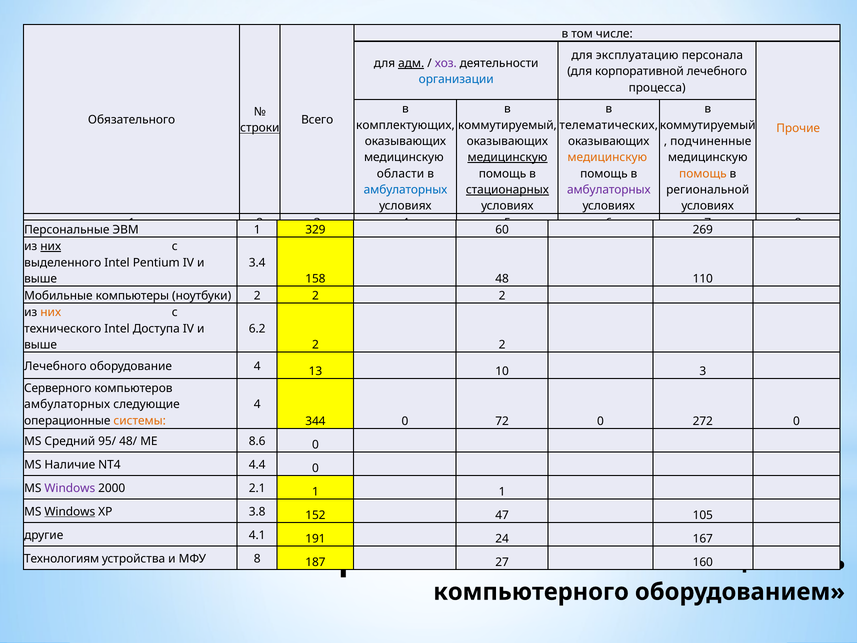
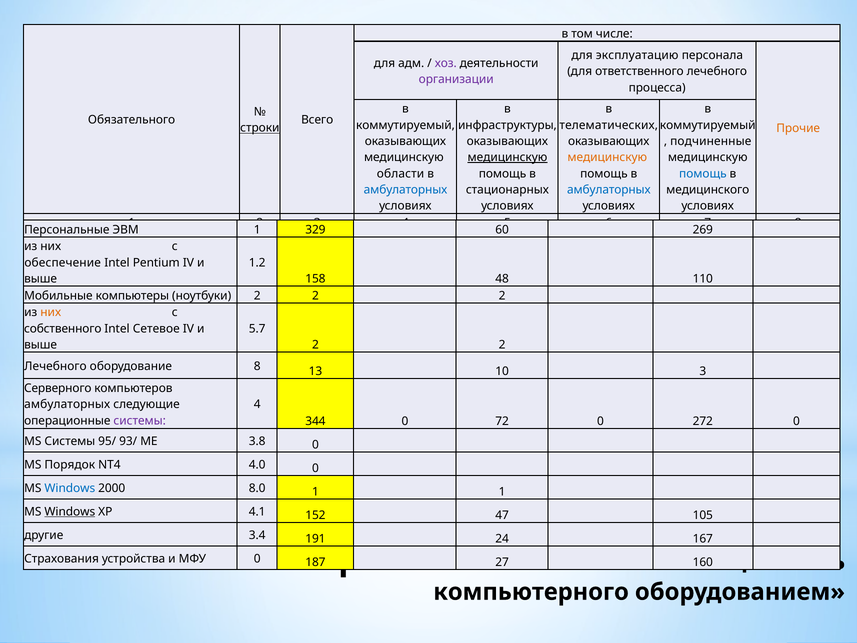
адм underline: present -> none
корпоративной: корпоративной -> ответственного
организации colour: blue -> purple
комплектующих at (405, 125): комплектующих -> коммутируемый
коммутируемый at (507, 125): коммутируемый -> инфраструктуры
помощь at (703, 174) colour: orange -> blue
стационарных underline: present -> none
амбулаторных at (609, 190) colour: purple -> blue
региональной: региональной -> медицинского
них at (51, 246) underline: present -> none
выделенного: выделенного -> обеспечение
3.4: 3.4 -> 1.2
технического: технического -> собственного
Доступа: Доступа -> Сетевое
6.2: 6.2 -> 5.7
оборудование 4: 4 -> 8
системы at (140, 421) colour: orange -> purple
MS Средний: Средний -> Системы
48/: 48/ -> 93/
8.6: 8.6 -> 3.8
Наличие: Наличие -> Порядок
4.4: 4.4 -> 4.0
Windows at (70, 488) colour: purple -> blue
2.1: 2.1 -> 8.0
3.8: 3.8 -> 4.1
4.1: 4.1 -> 3.4
Технологиям: Технологиям -> Страхования
МФУ 8: 8 -> 0
